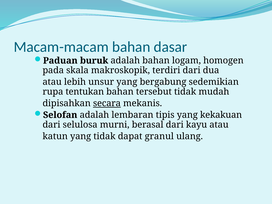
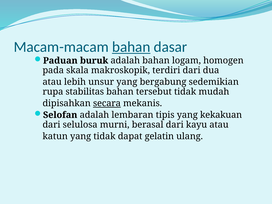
bahan at (131, 47) underline: none -> present
tentukan: tentukan -> stabilitas
granul: granul -> gelatin
